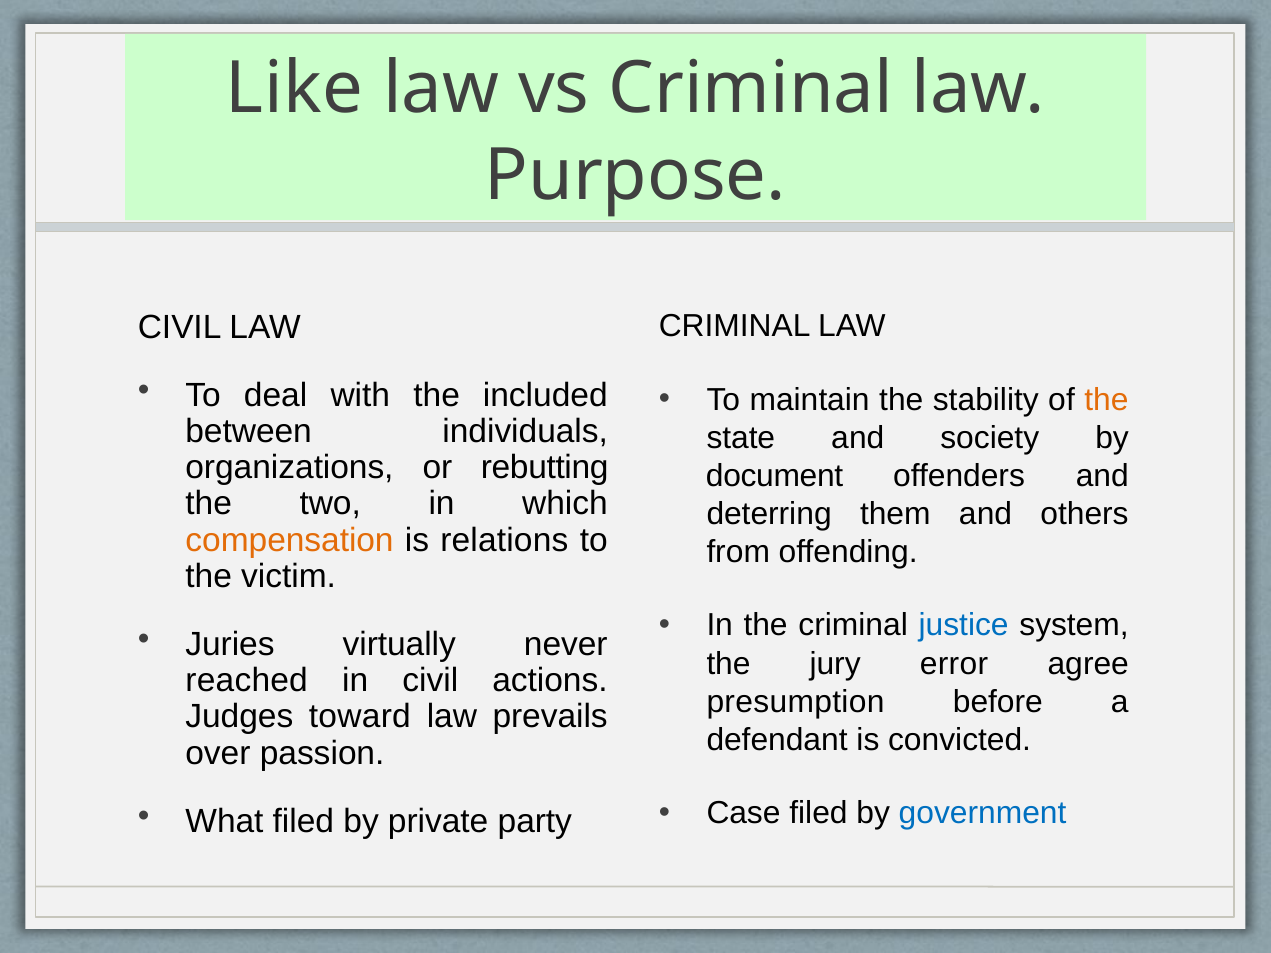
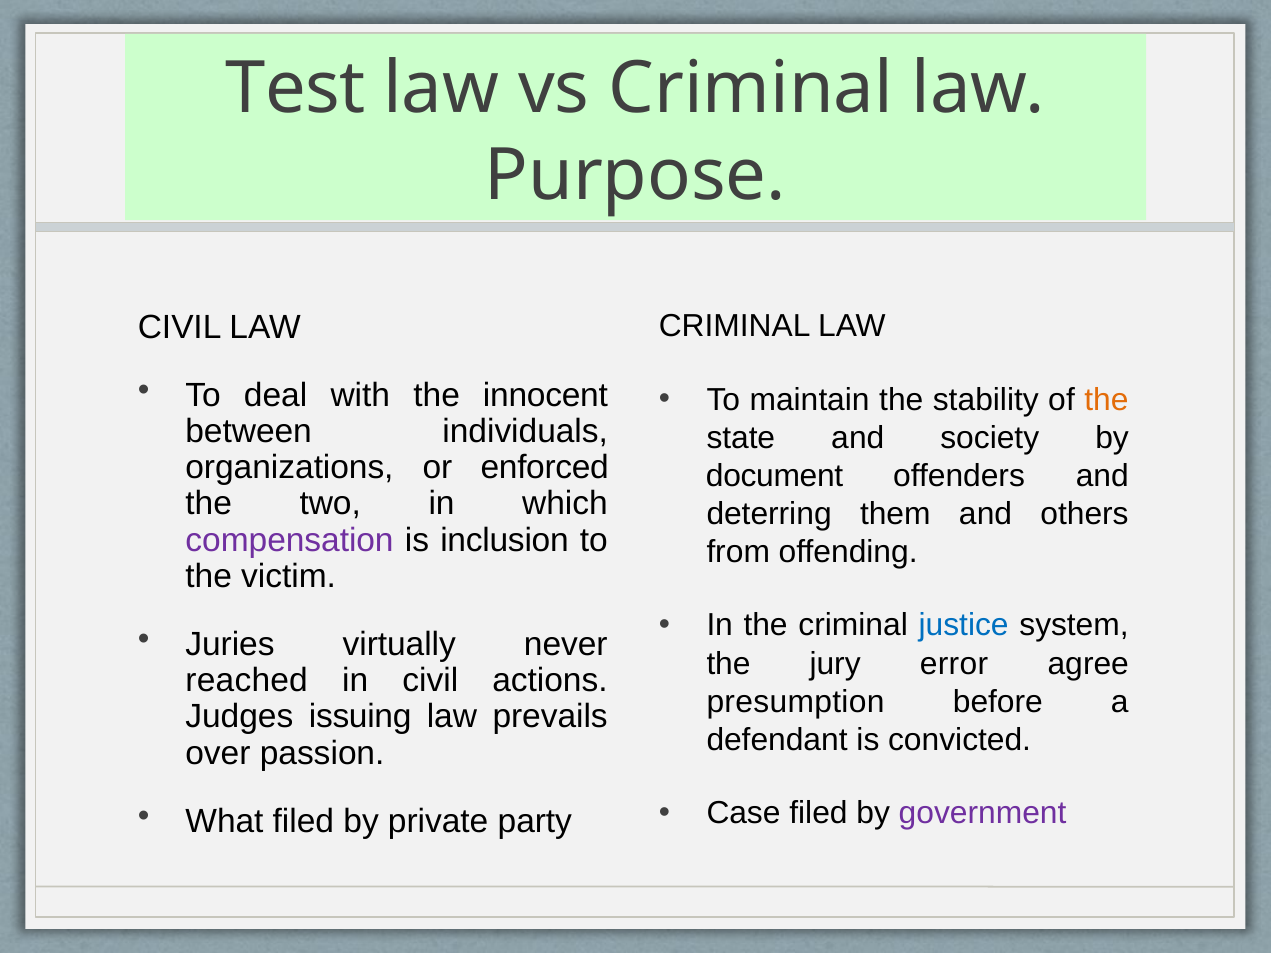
Like: Like -> Test
included: included -> innocent
rebutting: rebutting -> enforced
compensation colour: orange -> purple
relations: relations -> inclusion
toward: toward -> issuing
government colour: blue -> purple
